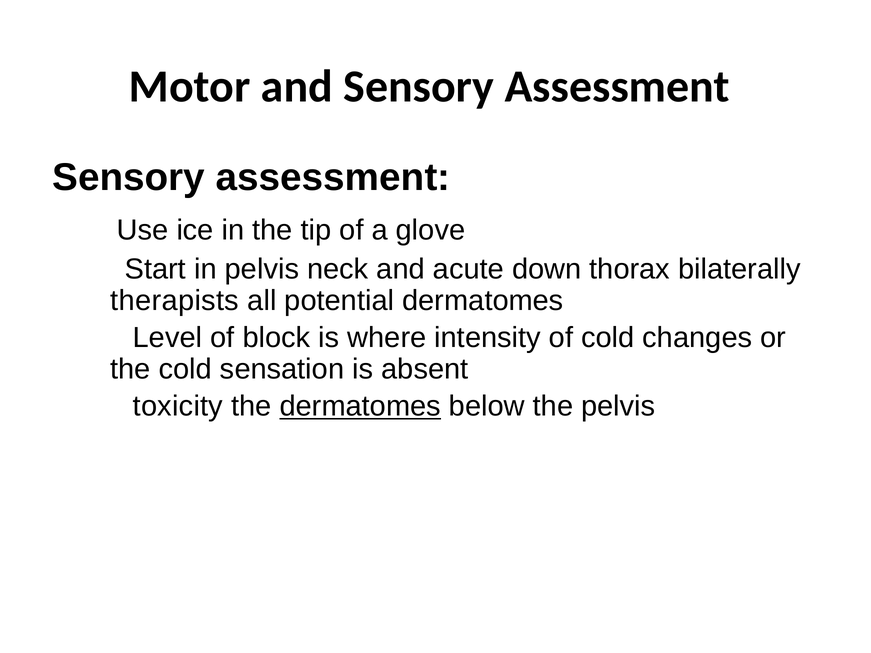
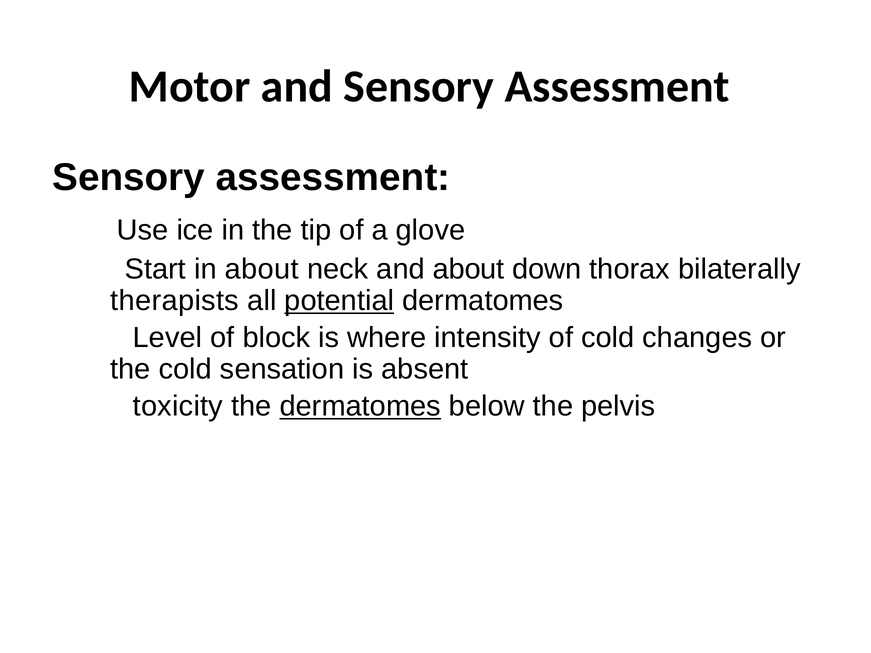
in pelvis: pelvis -> about
and acute: acute -> about
potential underline: none -> present
